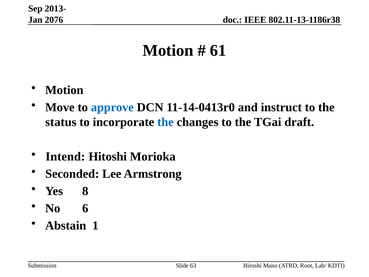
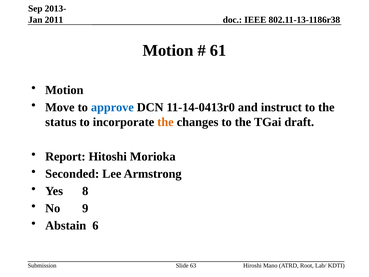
2076: 2076 -> 2011
the at (165, 122) colour: blue -> orange
Intend: Intend -> Report
6: 6 -> 9
1: 1 -> 6
